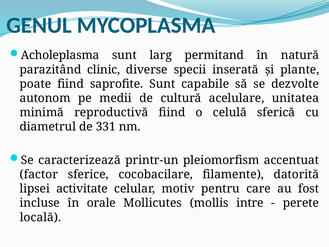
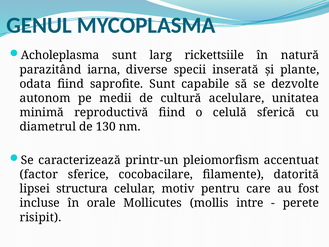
permitand: permitand -> rickettsiile
clinic: clinic -> iarna
poate: poate -> odata
331: 331 -> 130
activitate: activitate -> structura
locală: locală -> risipit
